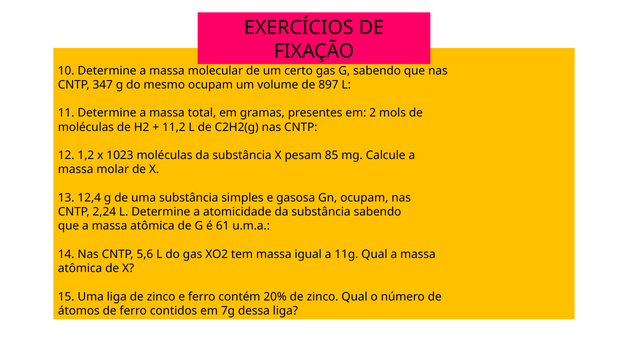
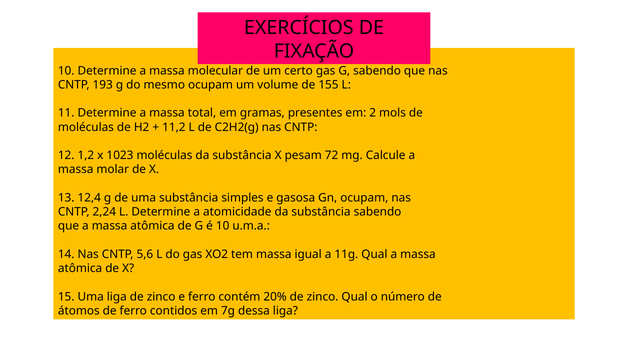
347: 347 -> 193
897: 897 -> 155
85: 85 -> 72
é 61: 61 -> 10
